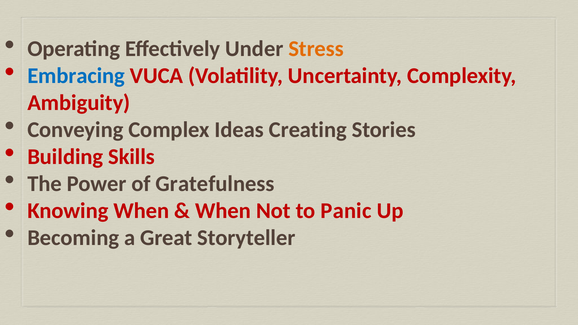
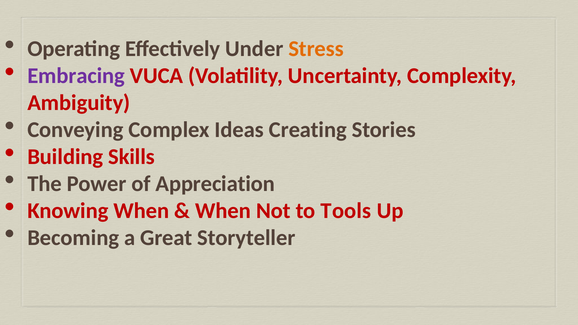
Embracing colour: blue -> purple
Gratefulness: Gratefulness -> Appreciation
Panic: Panic -> Tools
